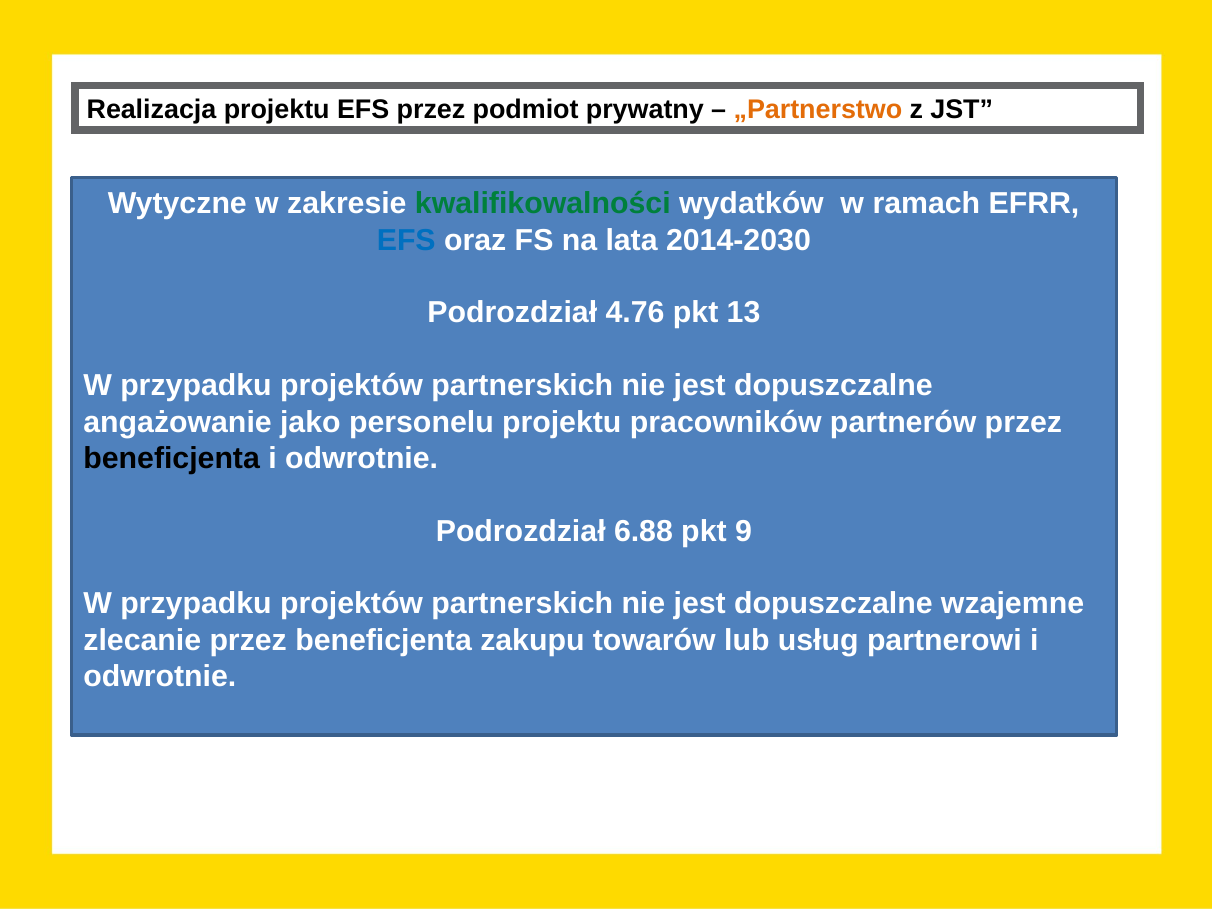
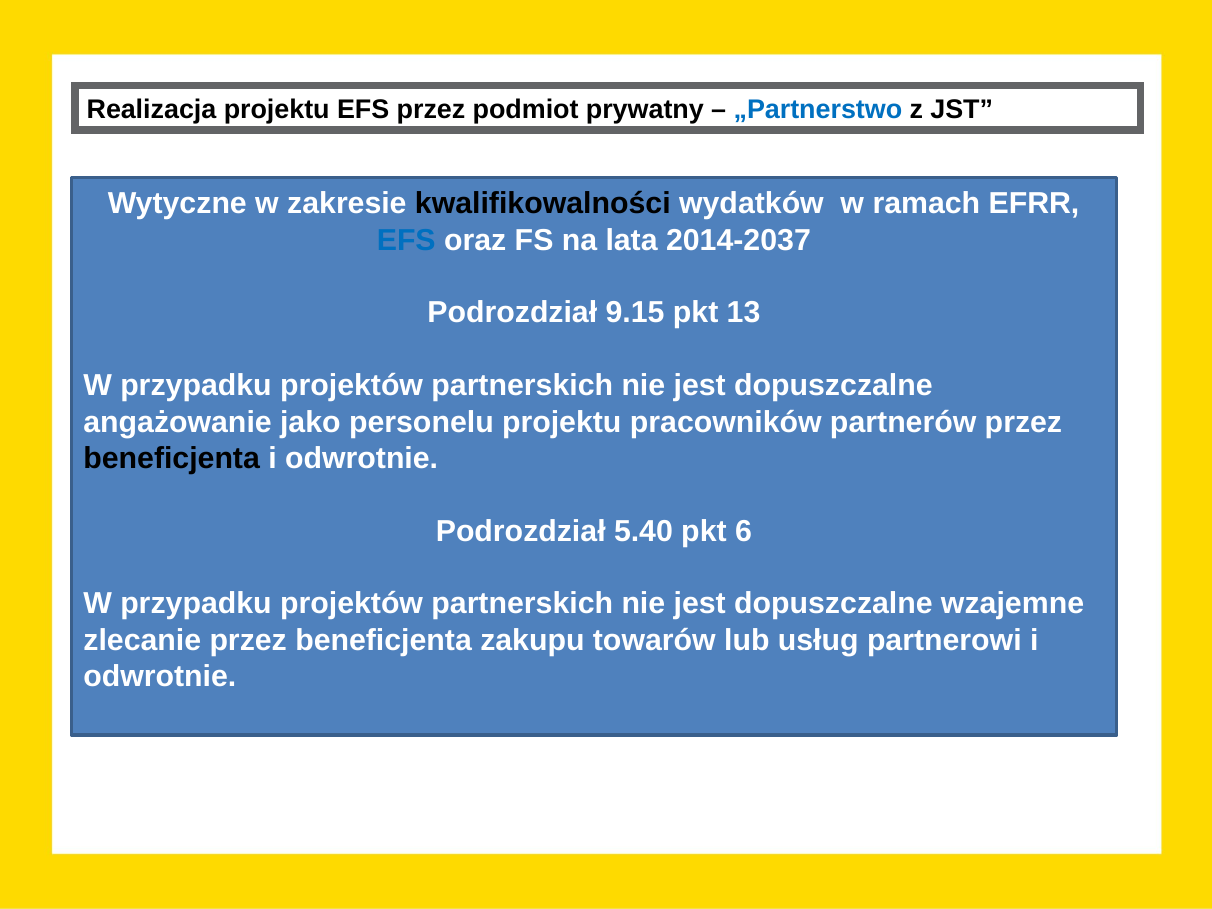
„Partnerstwo colour: orange -> blue
kwalifikowalności colour: green -> black
2014-2030: 2014-2030 -> 2014-2037
4.76: 4.76 -> 9.15
6.88: 6.88 -> 5.40
9: 9 -> 6
